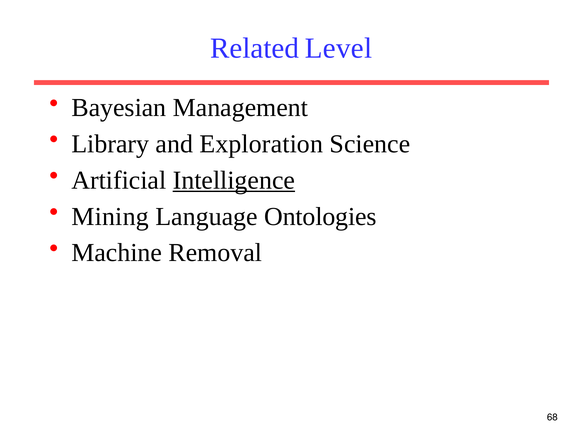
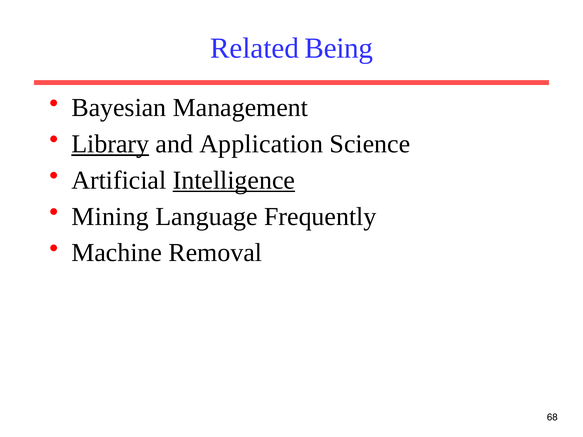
Level: Level -> Being
Library underline: none -> present
Exploration: Exploration -> Application
Ontologies: Ontologies -> Frequently
